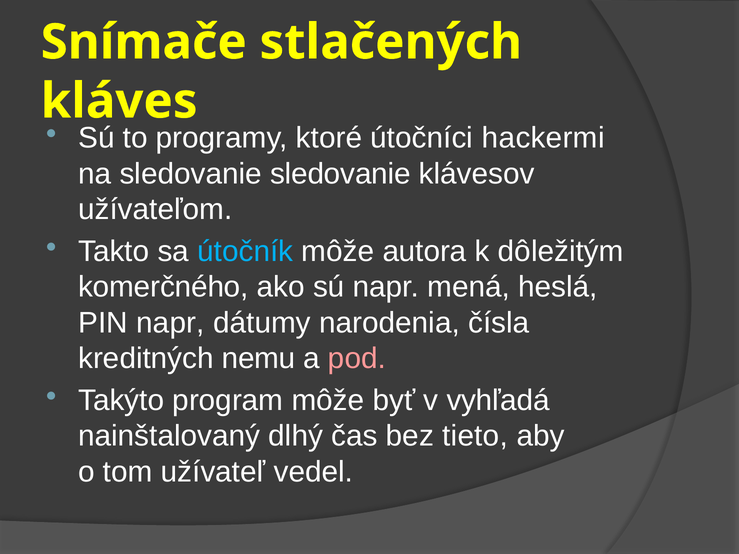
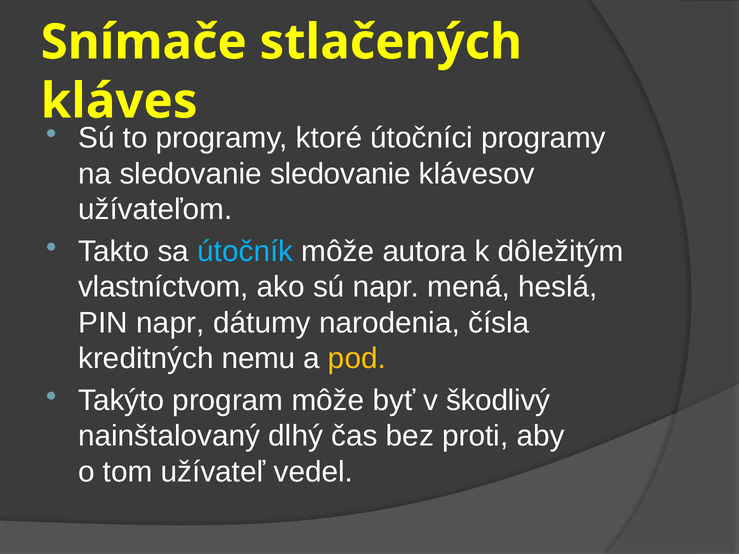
útočníci hackermi: hackermi -> programy
komerčného: komerčného -> vlastníctvom
pod colour: pink -> yellow
vyhľadá: vyhľadá -> škodlivý
tieto: tieto -> proti
